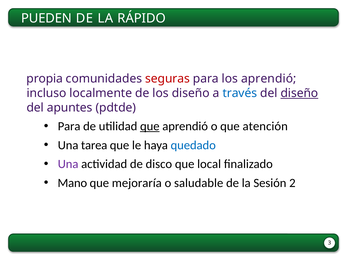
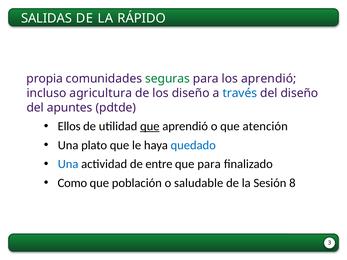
PUEDEN: PUEDEN -> SALIDAS
seguras colour: red -> green
localmente: localmente -> agricultura
diseño at (299, 93) underline: present -> none
Para at (69, 126): Para -> Ellos
tarea: tarea -> plato
Una at (68, 164) colour: purple -> blue
disco: disco -> entre
que local: local -> para
Mano: Mano -> Como
mejoraría: mejoraría -> población
2: 2 -> 8
